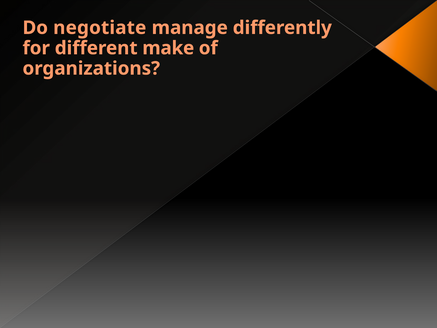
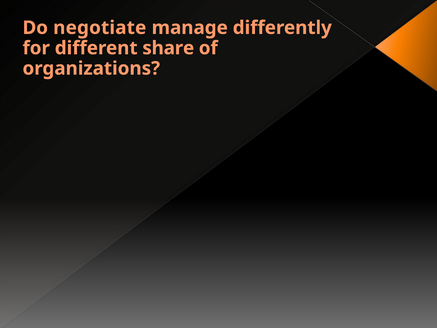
make: make -> share
